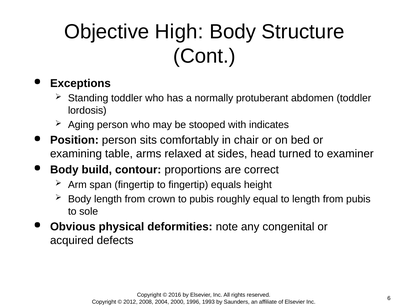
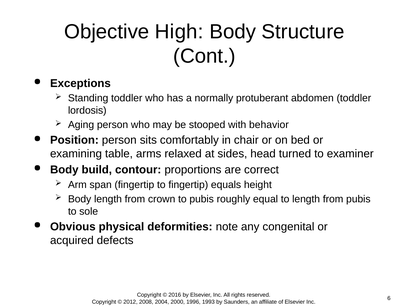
indicates: indicates -> behavior
